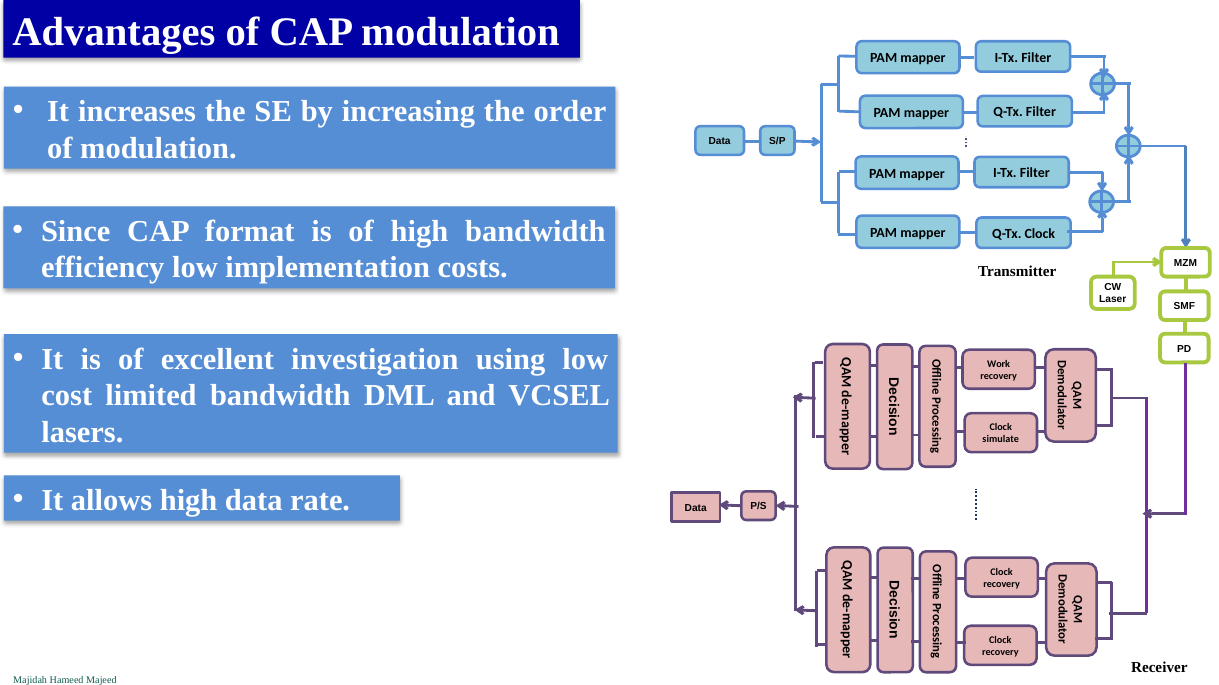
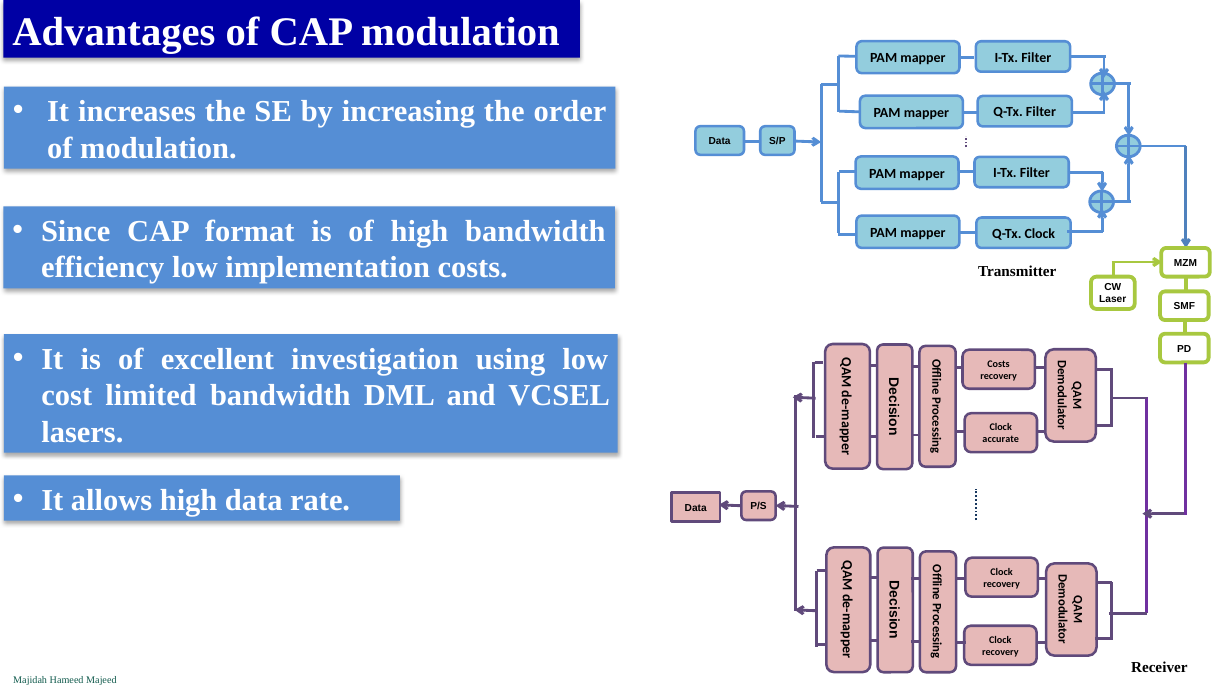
Work at (999, 364): Work -> Costs
simulate: simulate -> accurate
